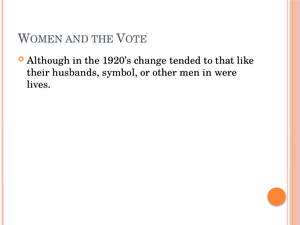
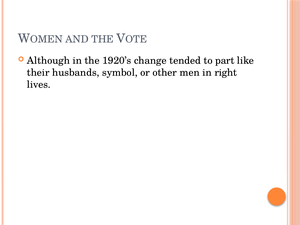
that: that -> part
were: were -> right
